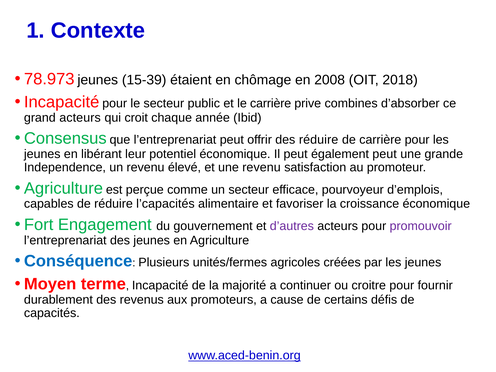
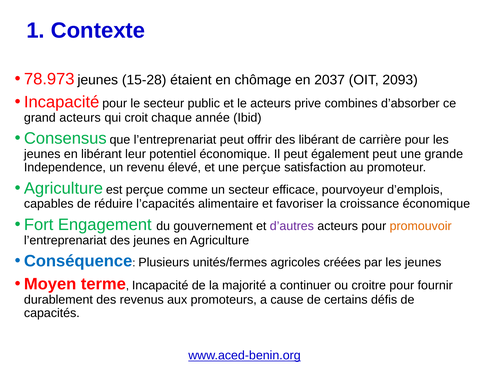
15-39: 15-39 -> 15-28
2008: 2008 -> 2037
2018: 2018 -> 2093
le carrière: carrière -> acteurs
des réduire: réduire -> libérant
une revenu: revenu -> perçue
promouvoir colour: purple -> orange
